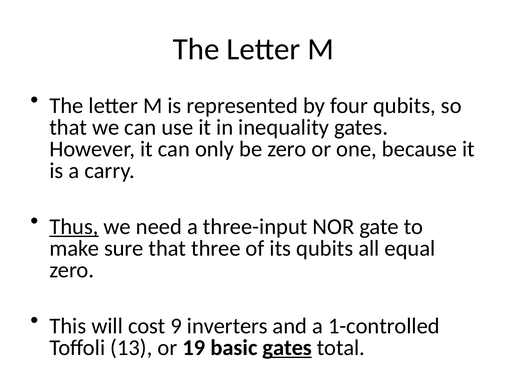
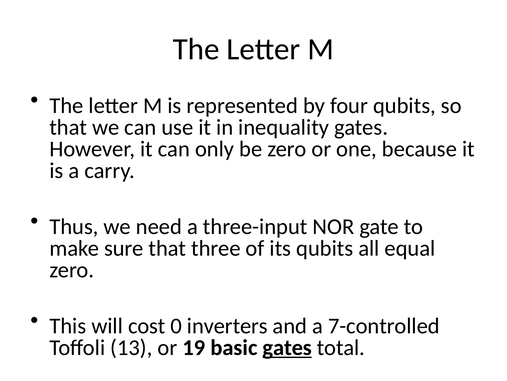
Thus underline: present -> none
9: 9 -> 0
1-controlled: 1-controlled -> 7-controlled
